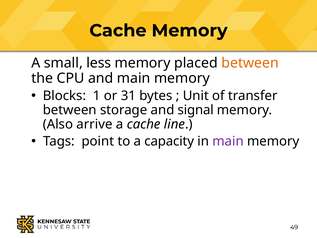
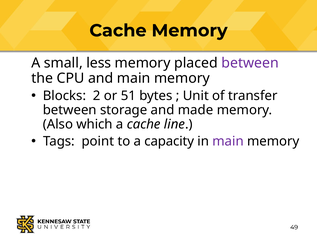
between at (250, 63) colour: orange -> purple
1: 1 -> 2
31: 31 -> 51
signal: signal -> made
arrive: arrive -> which
